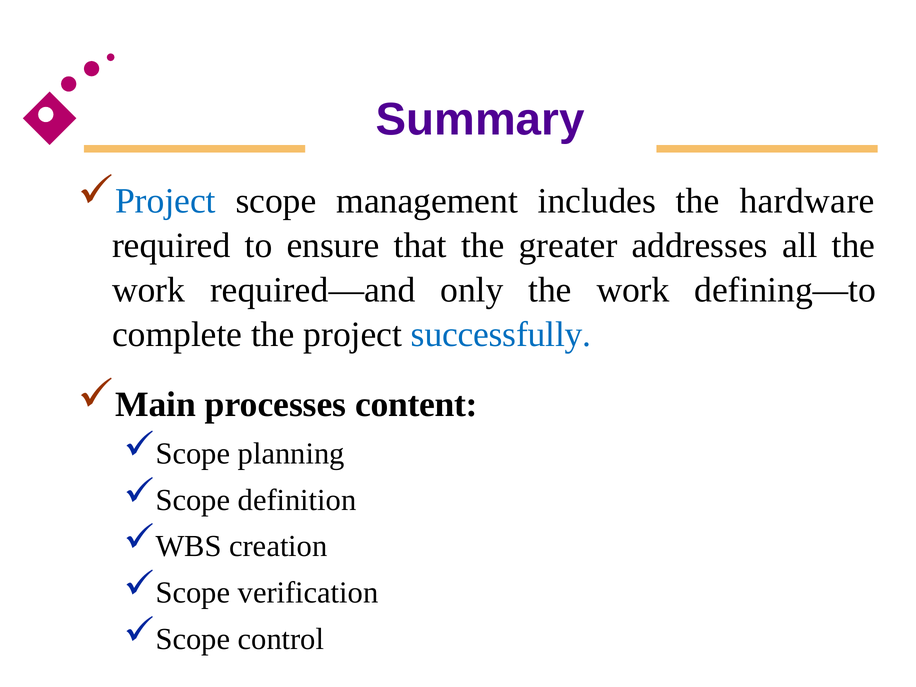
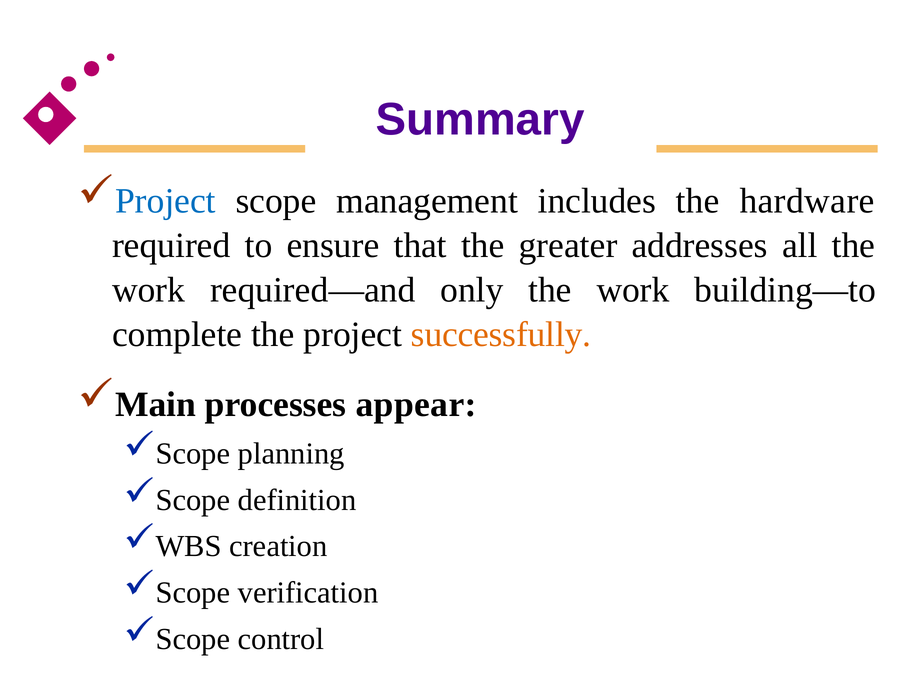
defining—to: defining—to -> building—to
successfully colour: blue -> orange
content: content -> appear
